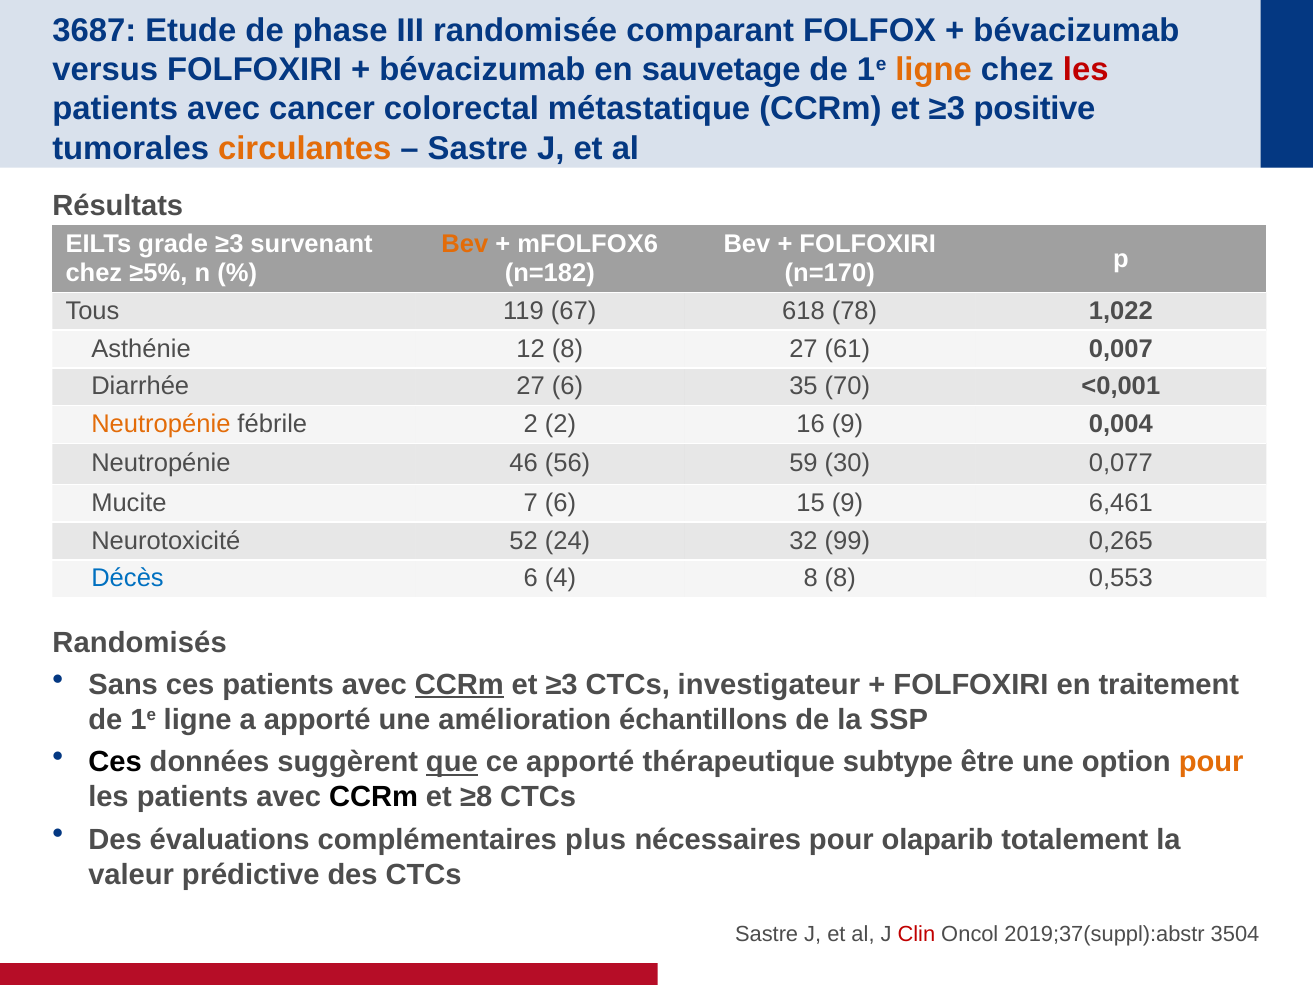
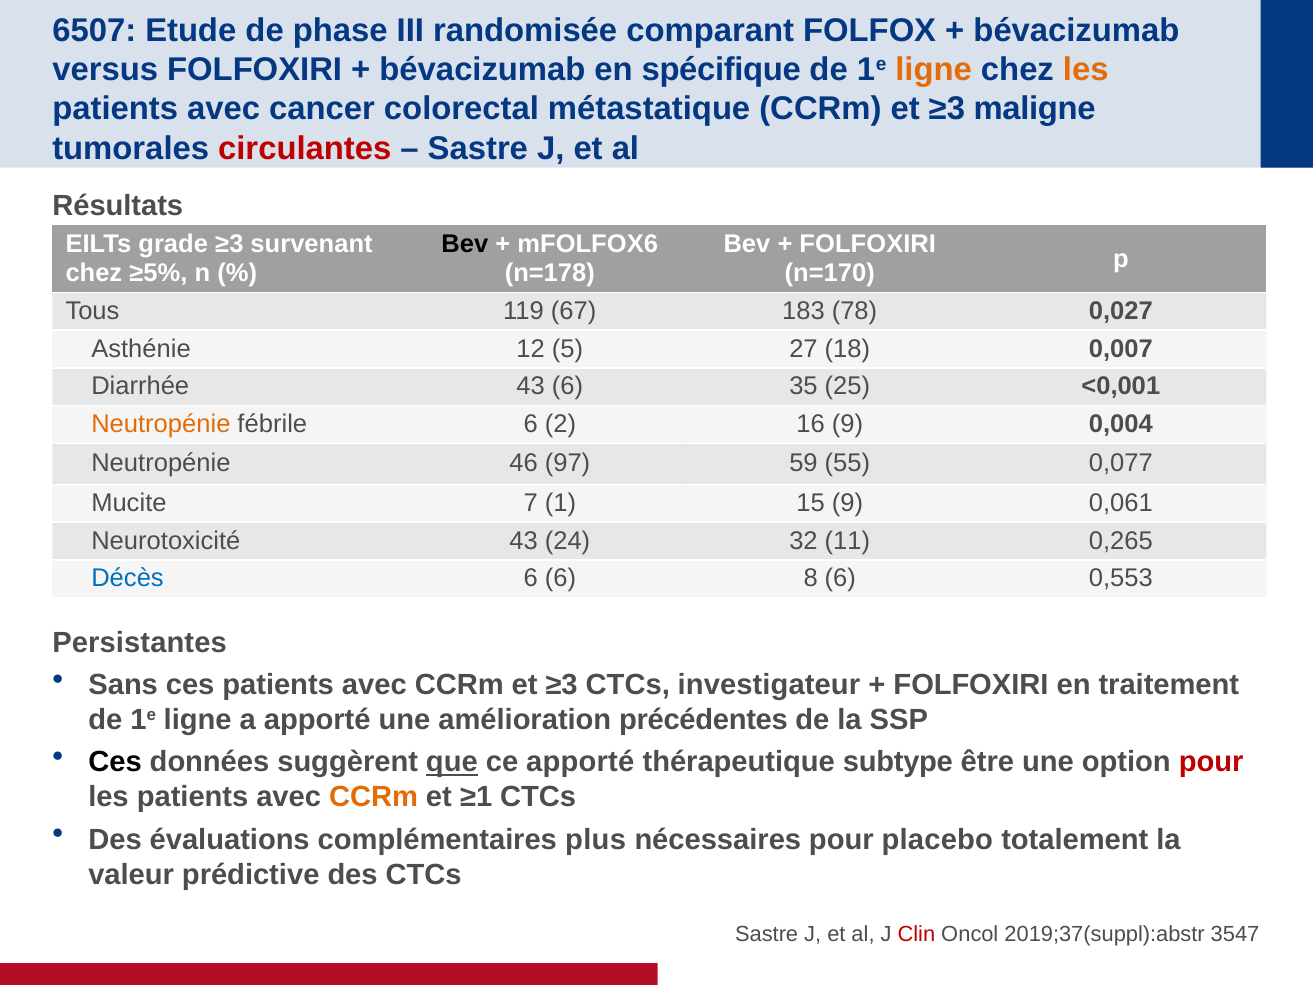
3687: 3687 -> 6507
sauvetage: sauvetage -> spécifique
les at (1086, 70) colour: red -> orange
positive: positive -> maligne
circulantes colour: orange -> red
Bev at (465, 244) colour: orange -> black
n=182: n=182 -> n=178
618: 618 -> 183
1,022: 1,022 -> 0,027
12 8: 8 -> 5
61: 61 -> 18
Diarrhée 27: 27 -> 43
70: 70 -> 25
fébrile 2: 2 -> 6
56: 56 -> 97
30: 30 -> 55
7 6: 6 -> 1
6,461: 6,461 -> 0,061
Neurotoxicité 52: 52 -> 43
99: 99 -> 11
6 4: 4 -> 6
8 8: 8 -> 6
Randomisés: Randomisés -> Persistantes
CCRm at (459, 685) underline: present -> none
échantillons: échantillons -> précédentes
pour at (1211, 762) colour: orange -> red
CCRm at (374, 797) colour: black -> orange
≥8: ≥8 -> ≥1
olaparib: olaparib -> placebo
3504: 3504 -> 3547
